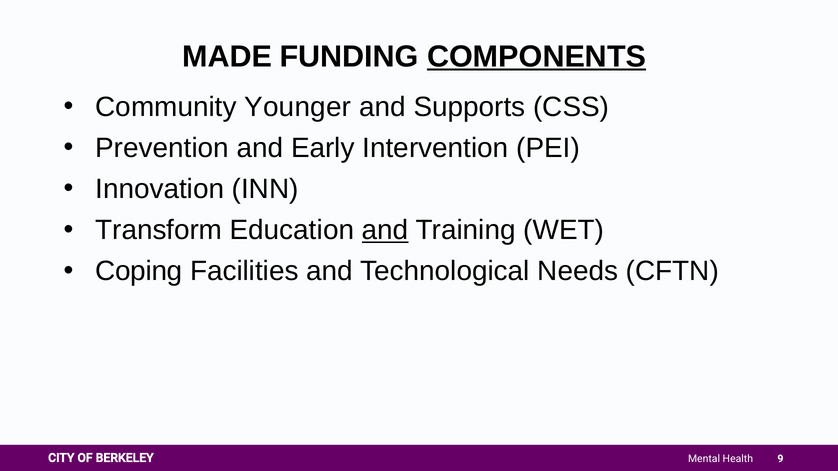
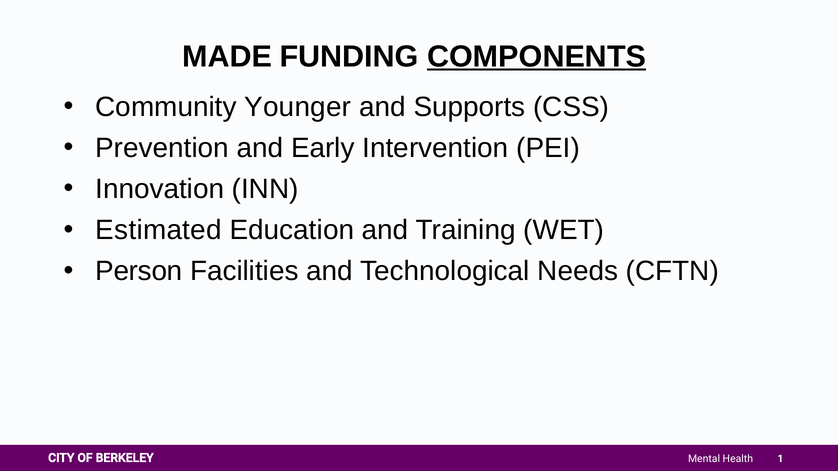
Transform: Transform -> Estimated
and at (385, 230) underline: present -> none
Coping: Coping -> Person
9: 9 -> 1
